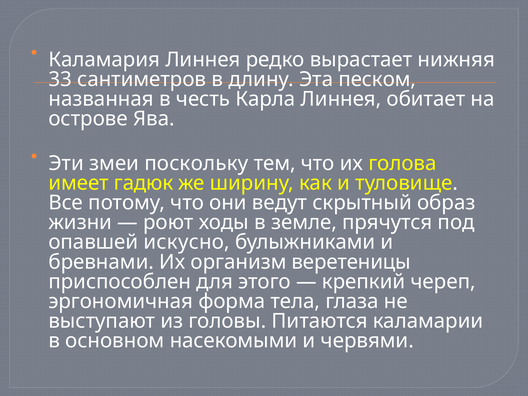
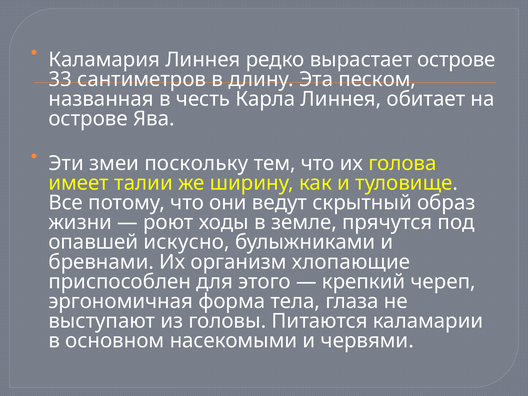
вырастает нижняя: нижняя -> острове
гадюк: гадюк -> талии
веретеницы: веретеницы -> хлопающие
